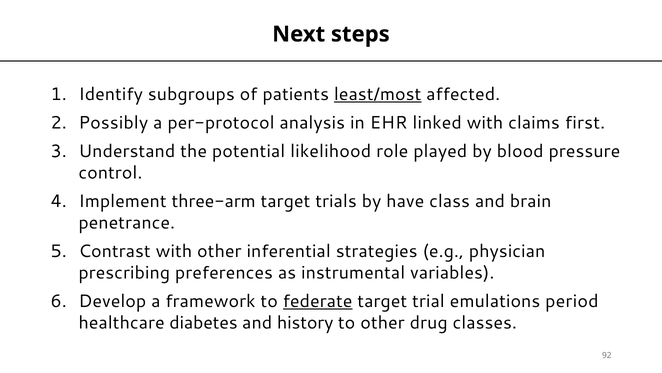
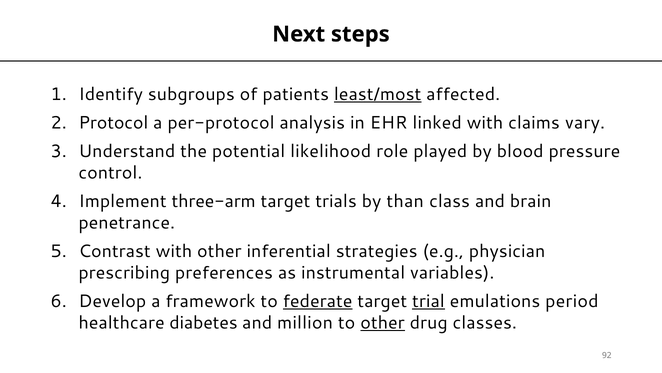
Possibly: Possibly -> Protocol
first: first -> vary
have: have -> than
trial underline: none -> present
history: history -> million
other at (383, 322) underline: none -> present
